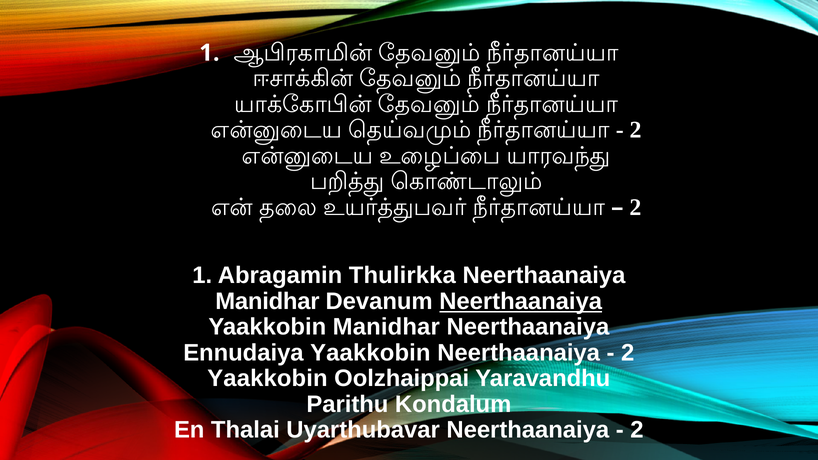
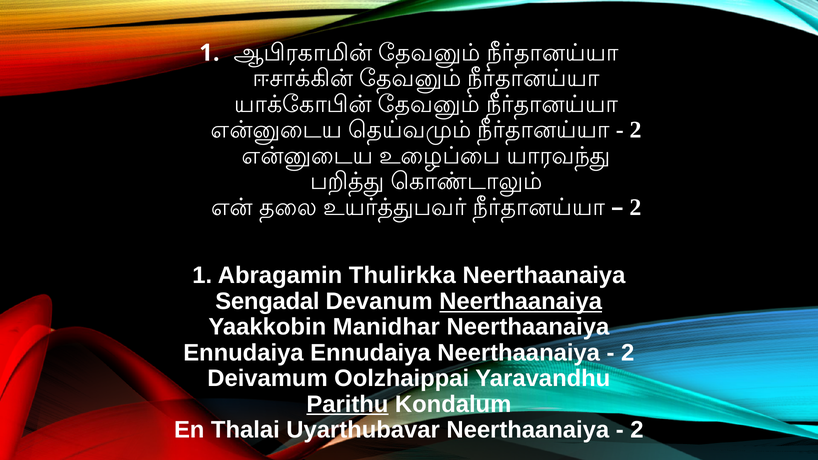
Manidhar at (267, 301): Manidhar -> Sengadal
Ennudaiya Yaakkobin: Yaakkobin -> Ennudaiya
Yaakkobin at (267, 379): Yaakkobin -> Deivamum
Parithu underline: none -> present
